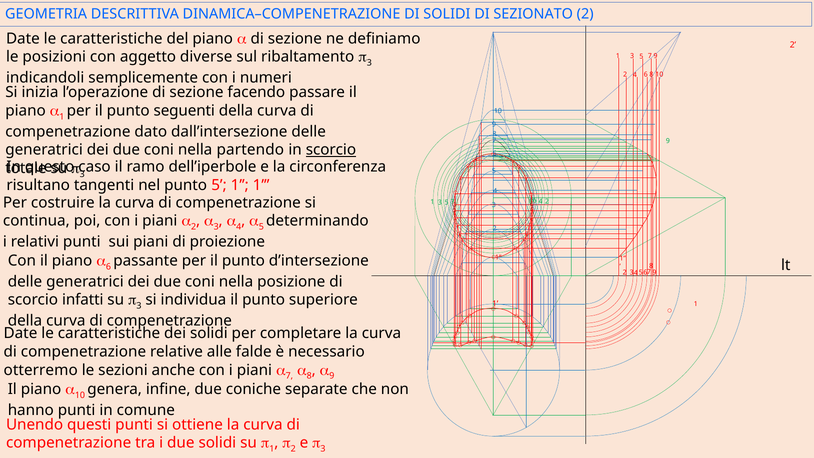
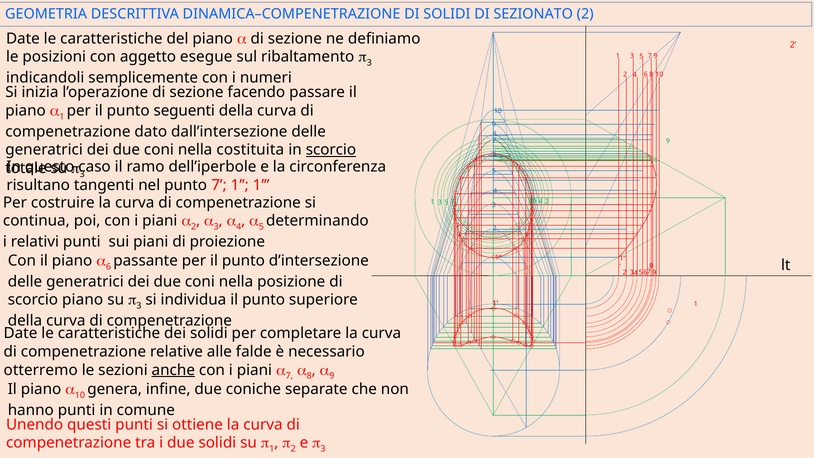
diverse: diverse -> esegue
partendo: partendo -> costituita
punto 5: 5 -> 7
scorcio infatti: infatti -> piano
anche underline: none -> present
